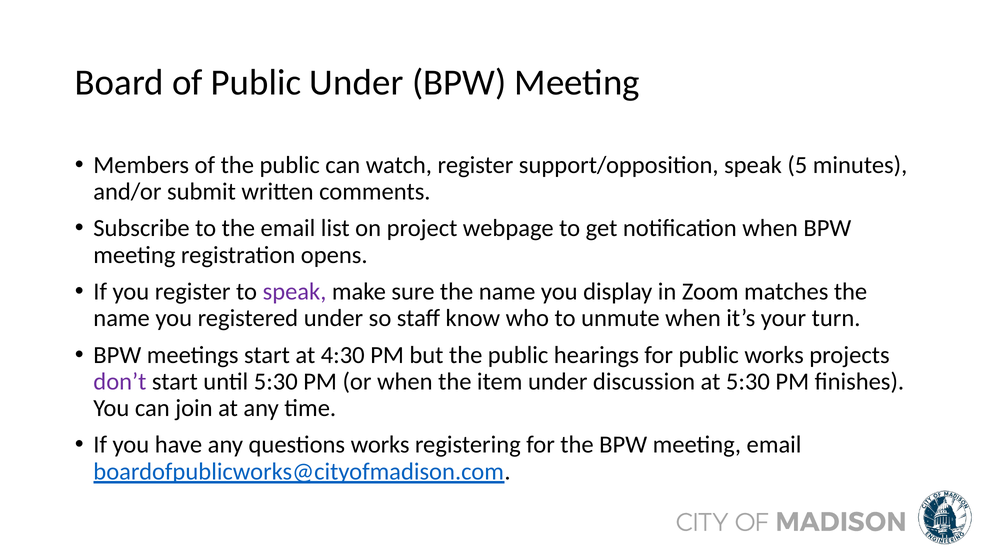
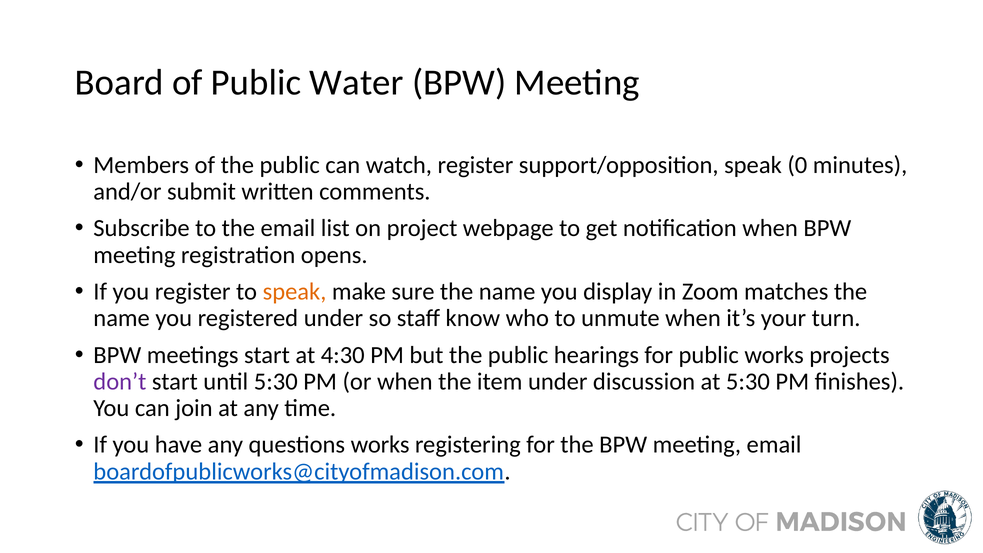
Public Under: Under -> Water
5: 5 -> 0
speak at (295, 292) colour: purple -> orange
